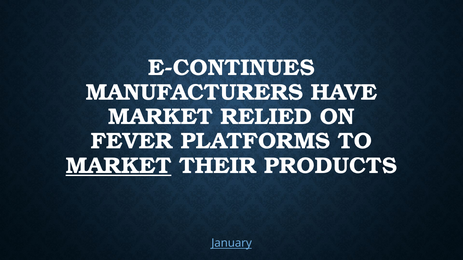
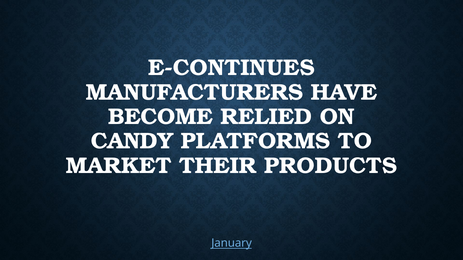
MARKET at (161, 117): MARKET -> BECOME
FEVER: FEVER -> CANDY
MARKET at (119, 166) underline: present -> none
